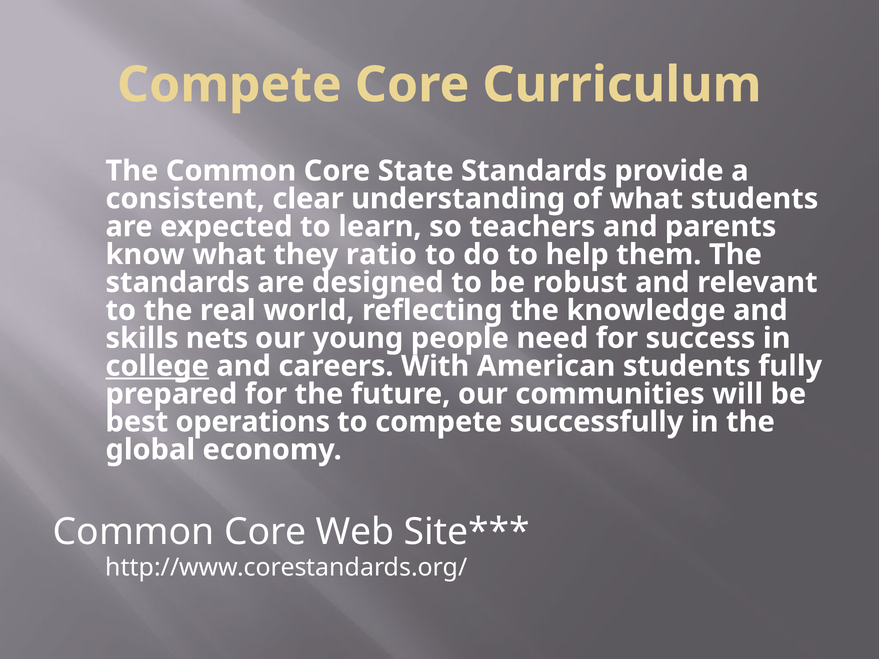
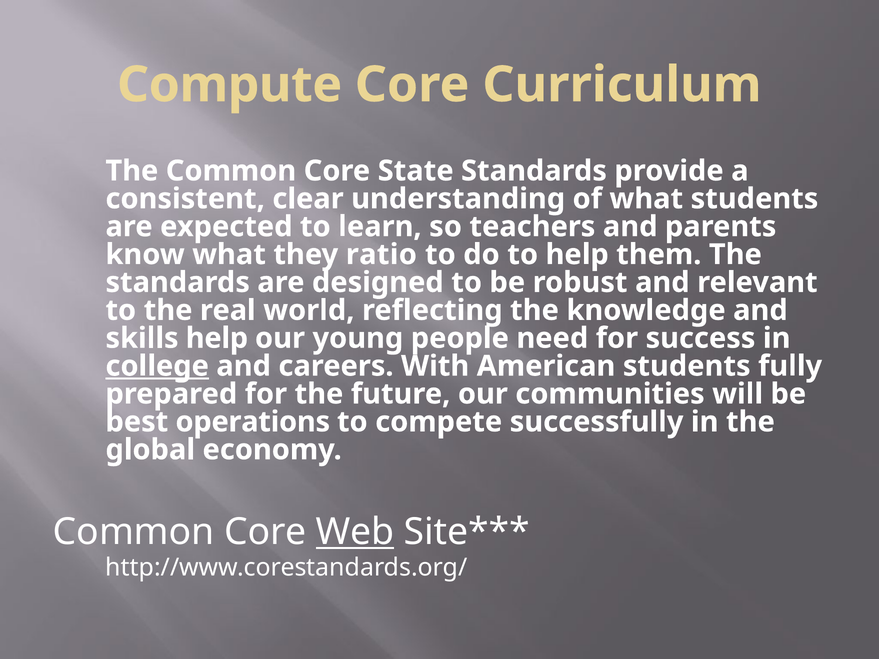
Compete at (229, 85): Compete -> Compute
skills nets: nets -> help
Web underline: none -> present
